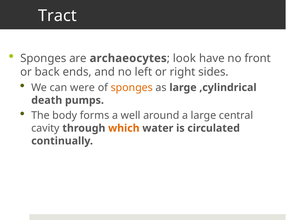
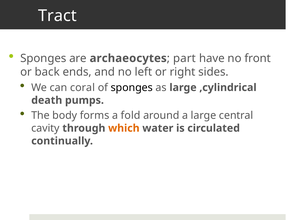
look: look -> part
were: were -> coral
sponges at (132, 87) colour: orange -> black
well: well -> fold
